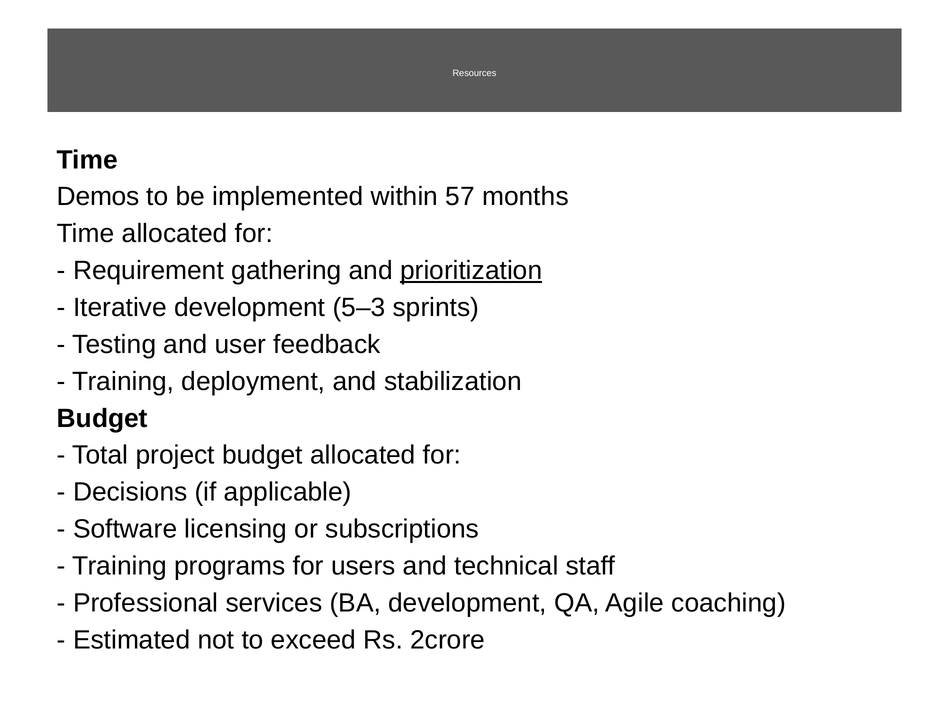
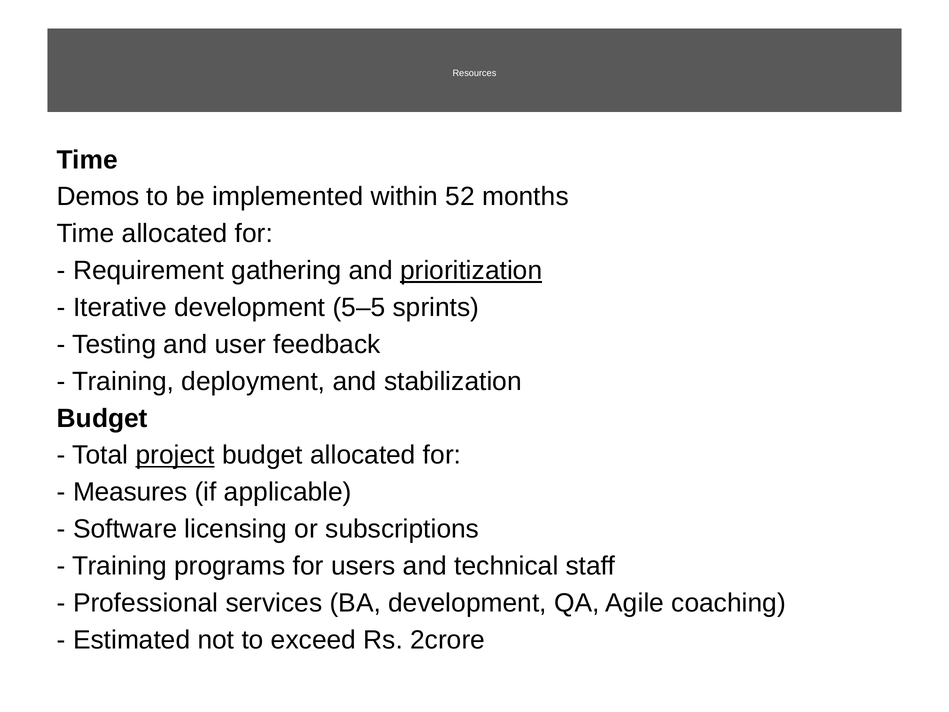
57: 57 -> 52
5–3: 5–3 -> 5–5
project underline: none -> present
Decisions: Decisions -> Measures
